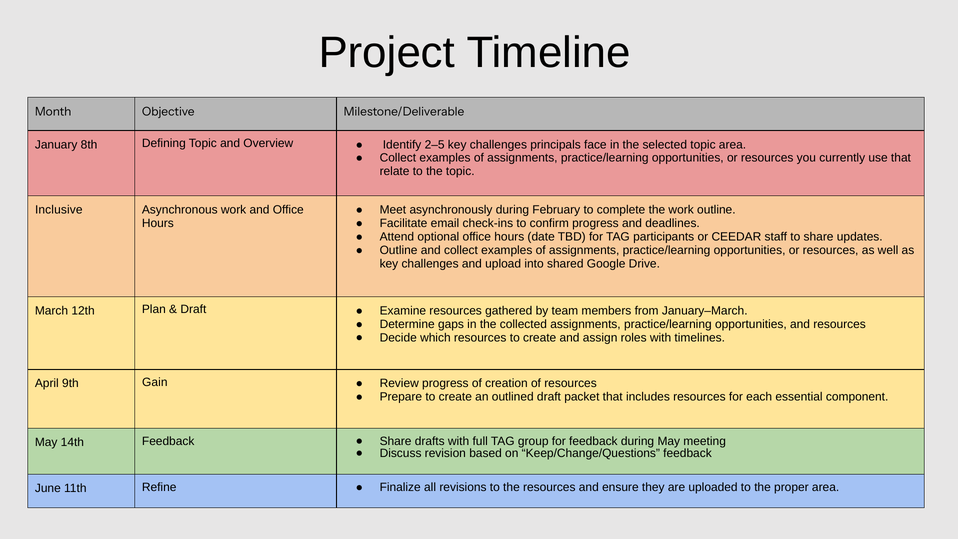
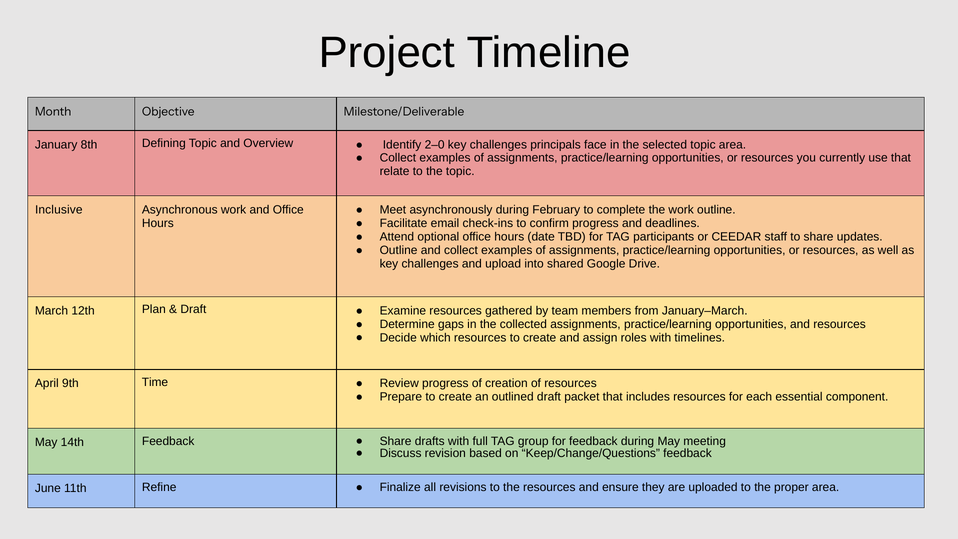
2–5: 2–5 -> 2–0
Gain: Gain -> Time
